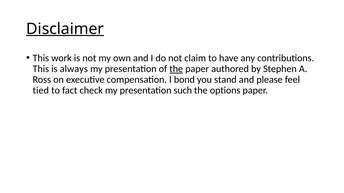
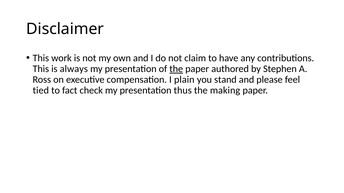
Disclaimer underline: present -> none
bond: bond -> plain
such: such -> thus
options: options -> making
